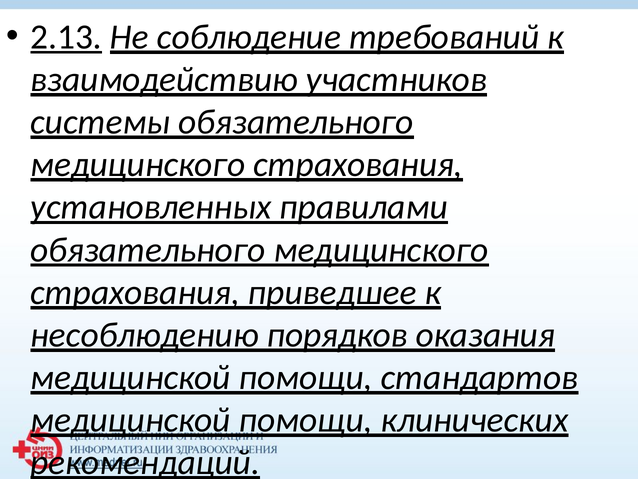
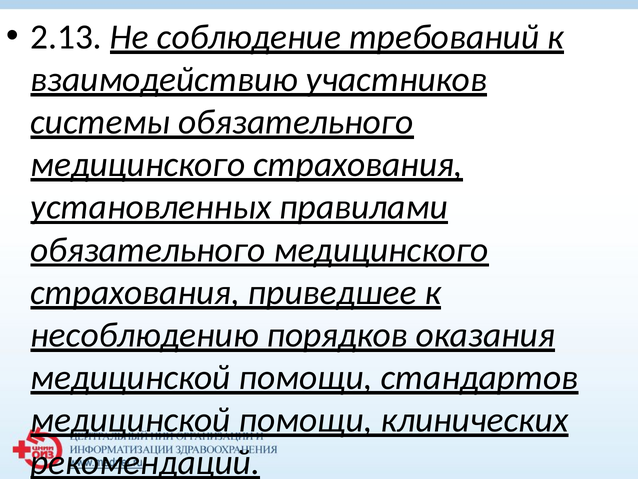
2.13 underline: present -> none
